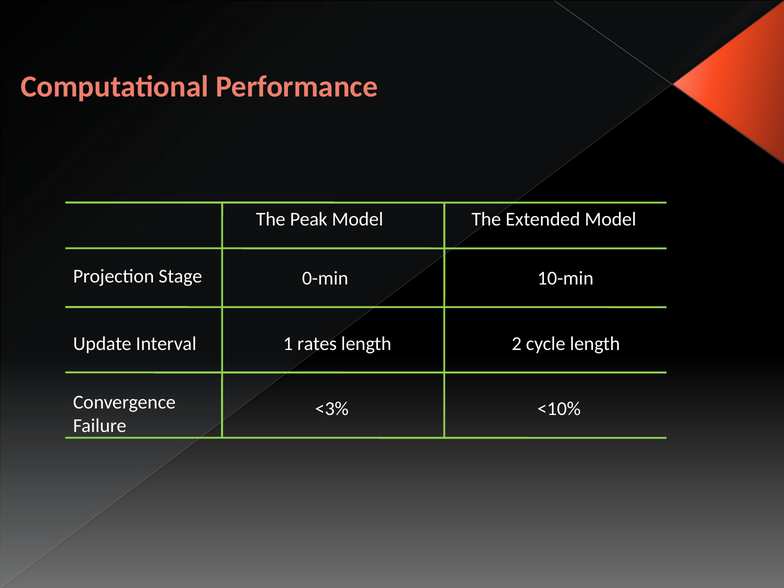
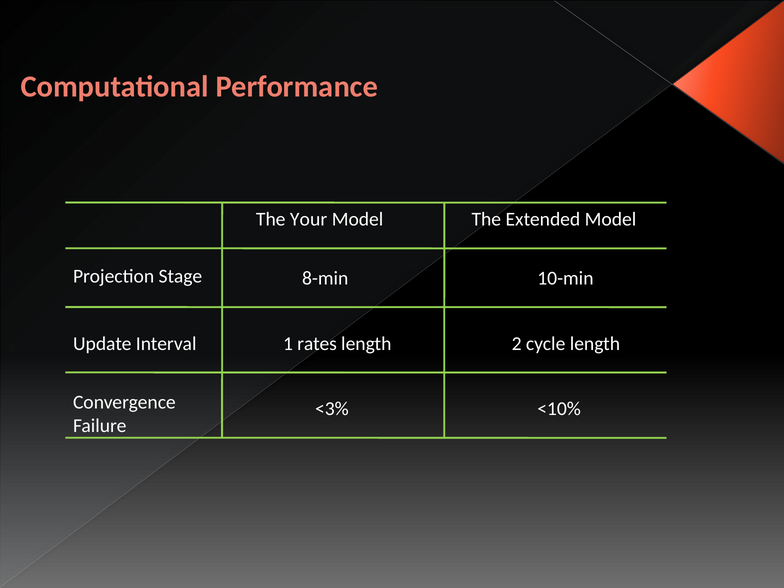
Peak: Peak -> Your
0-min: 0-min -> 8-min
